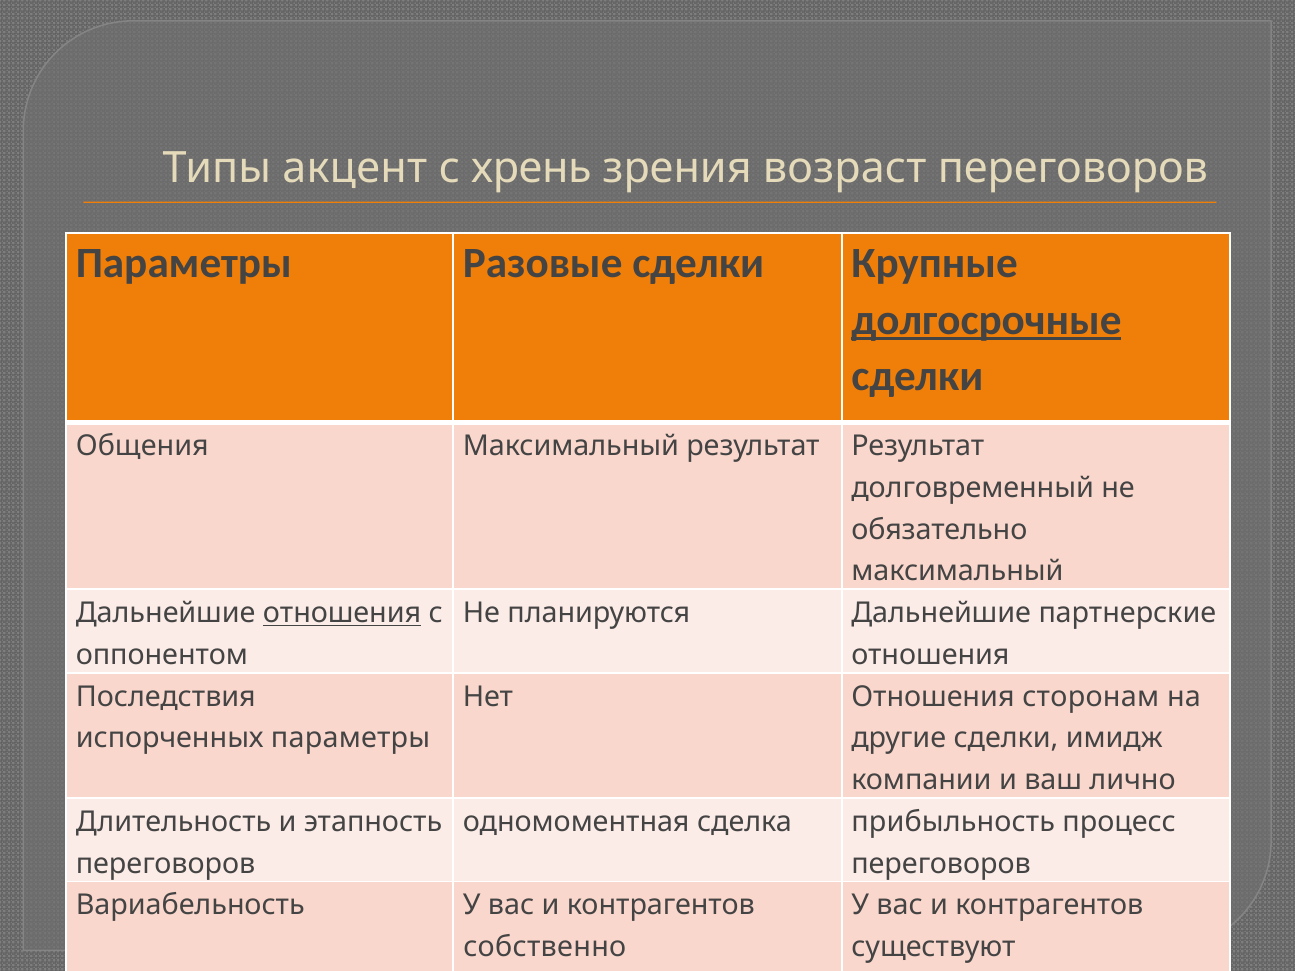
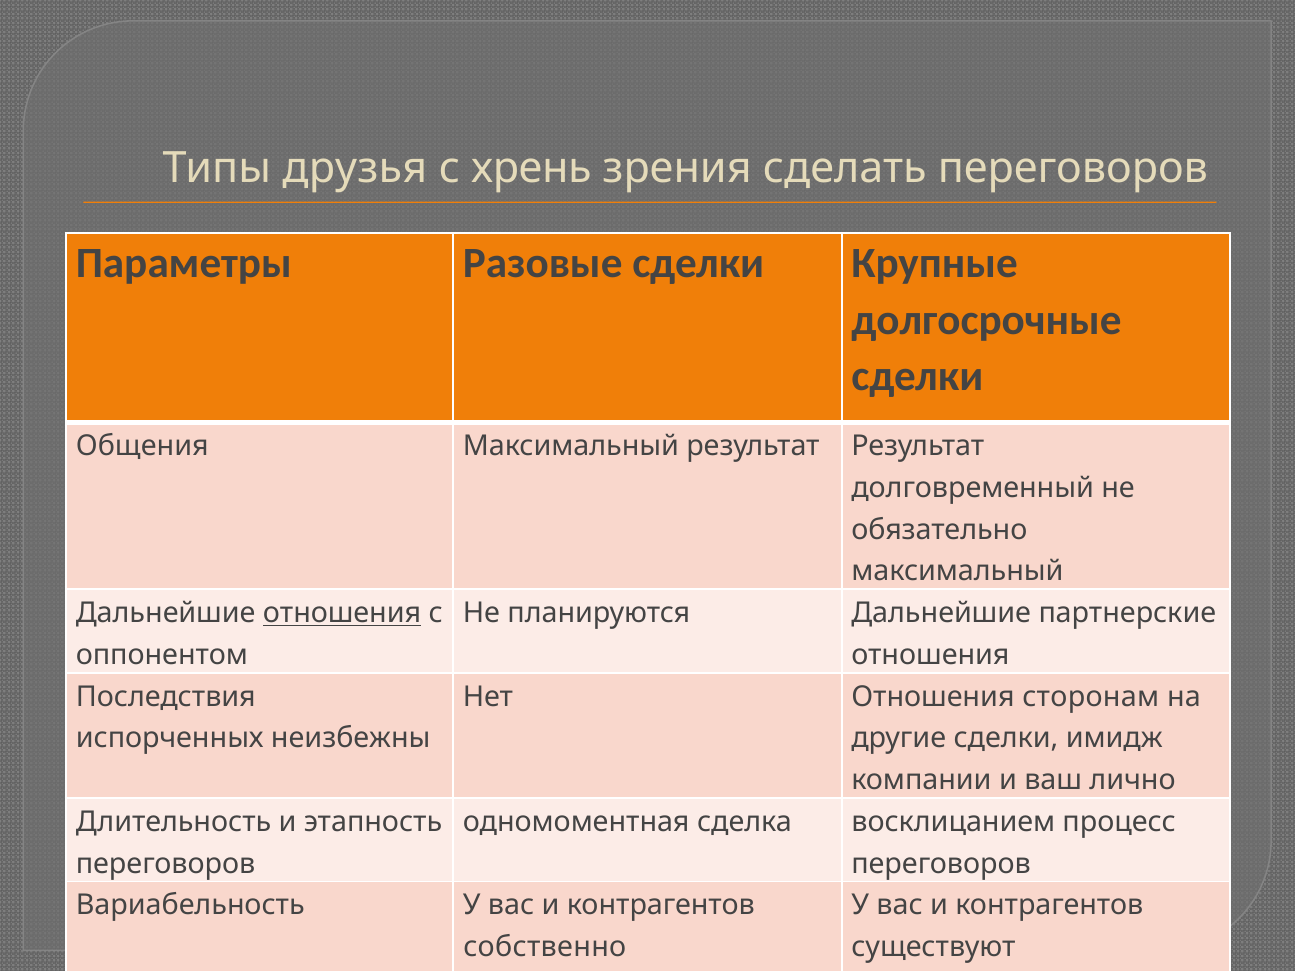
акцент: акцент -> друзья
возраст: возраст -> сделать
долгосрочные underline: present -> none
испорченных параметры: параметры -> неизбежны
прибыльность: прибыльность -> восклицанием
